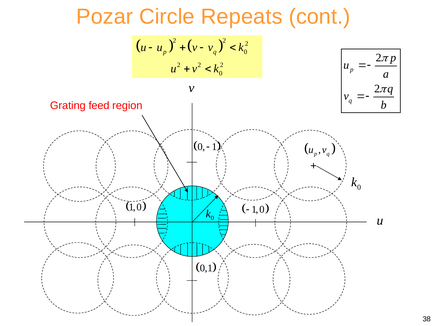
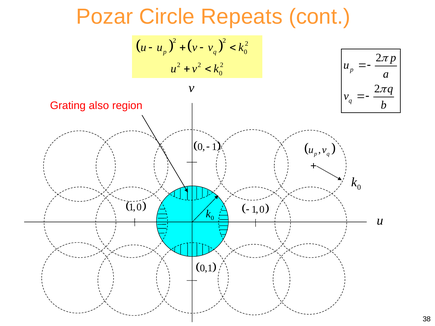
feed: feed -> also
